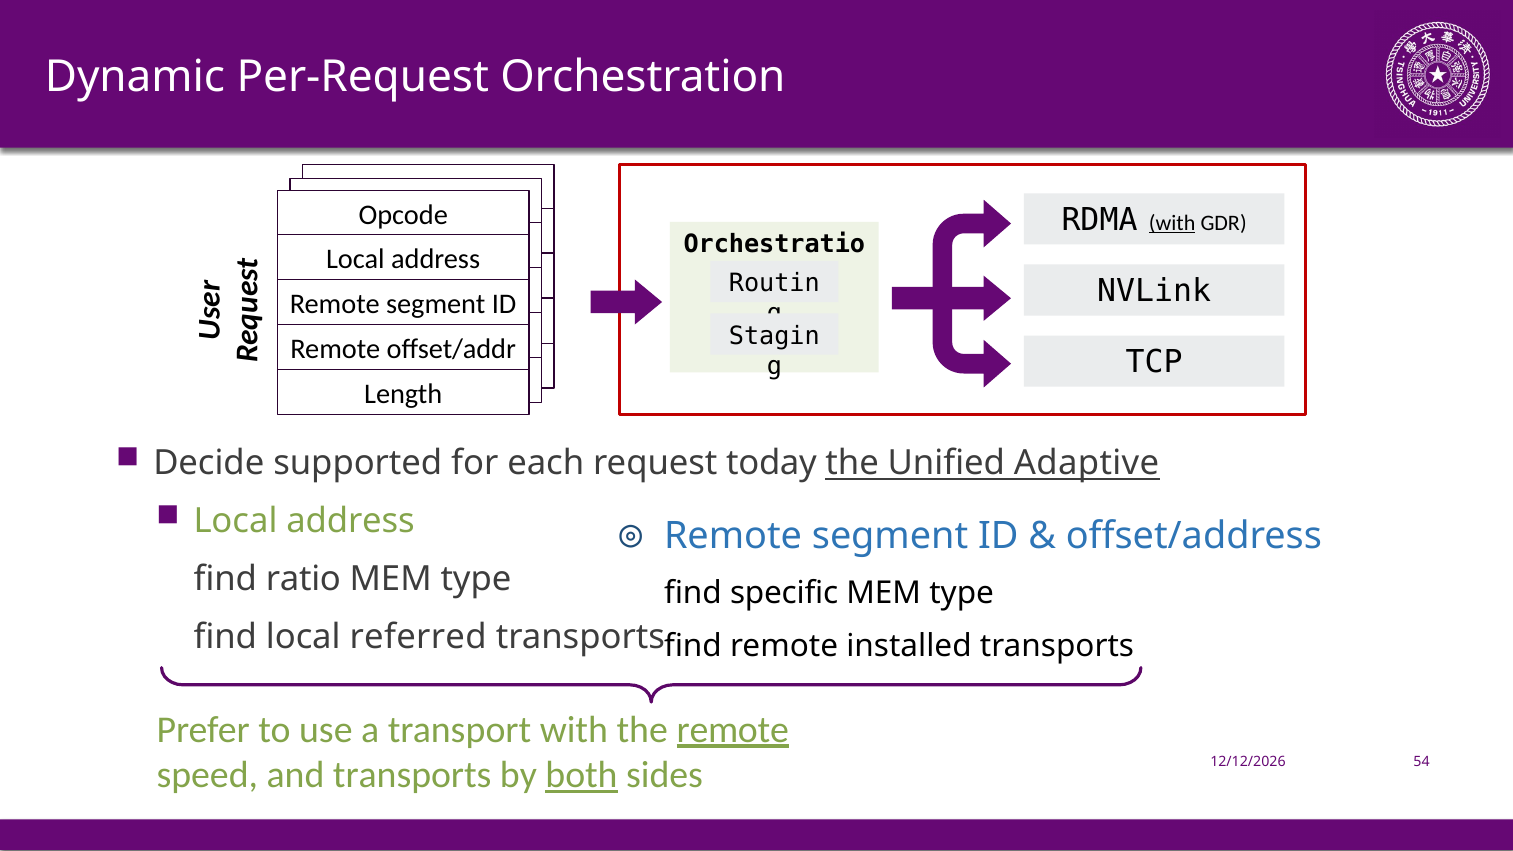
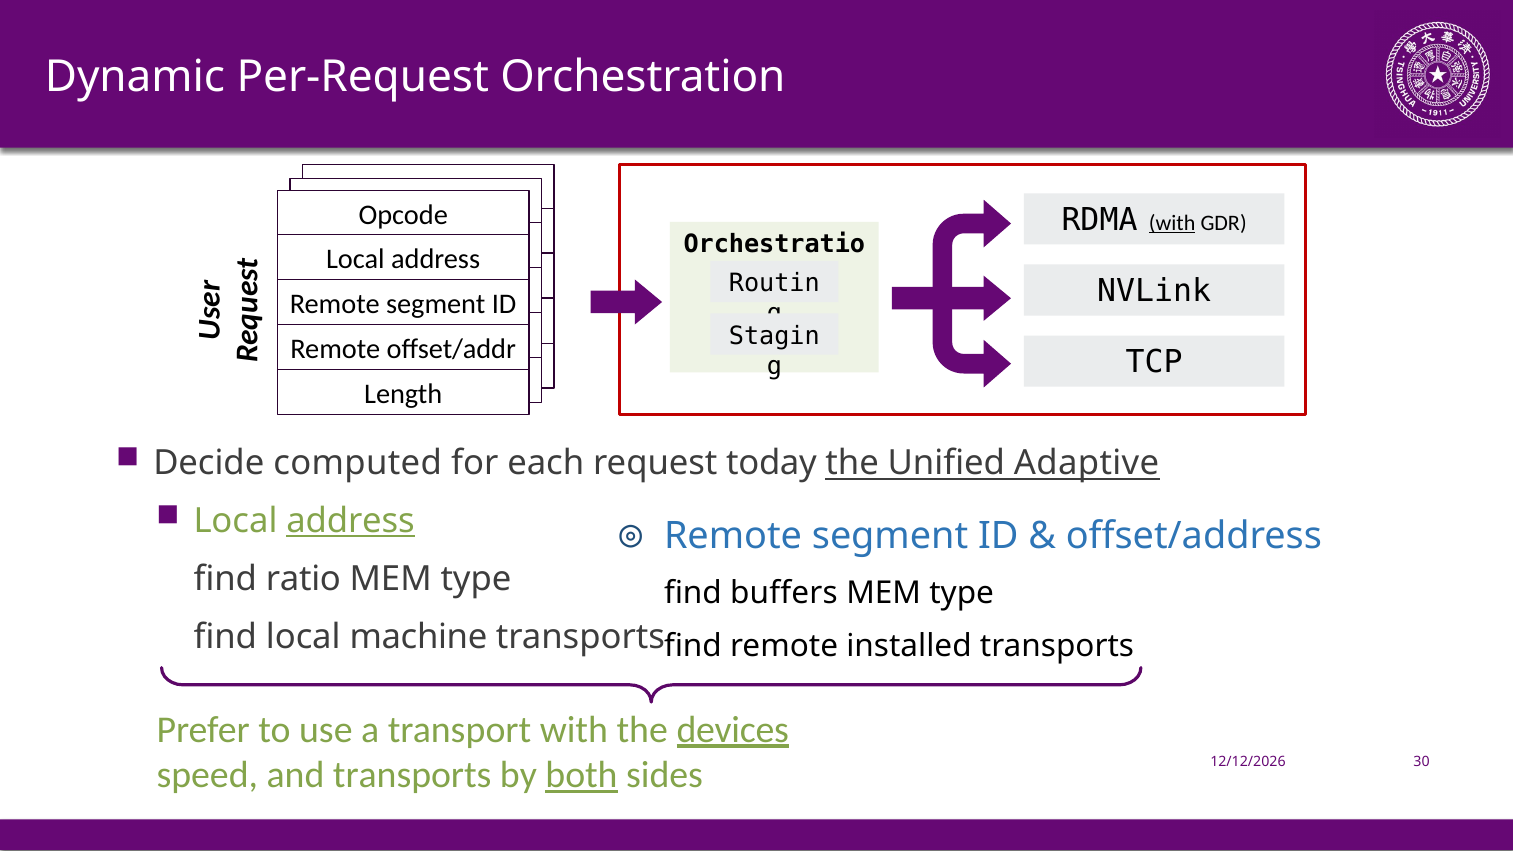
supported: supported -> computed
address at (351, 521) underline: none -> present
specific: specific -> buffers
referred: referred -> machine
the remote: remote -> devices
54: 54 -> 30
